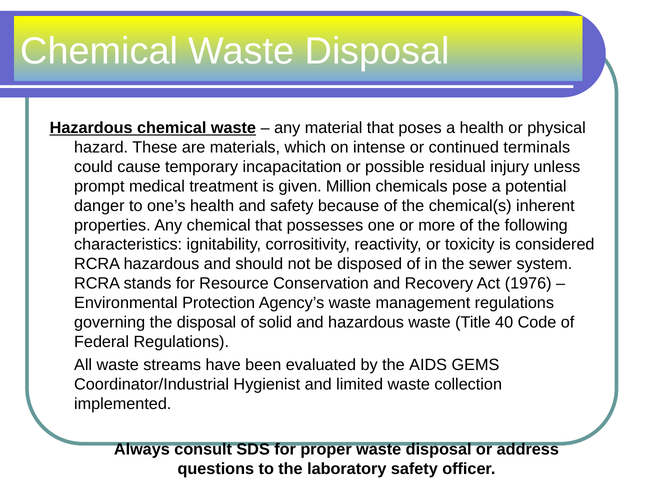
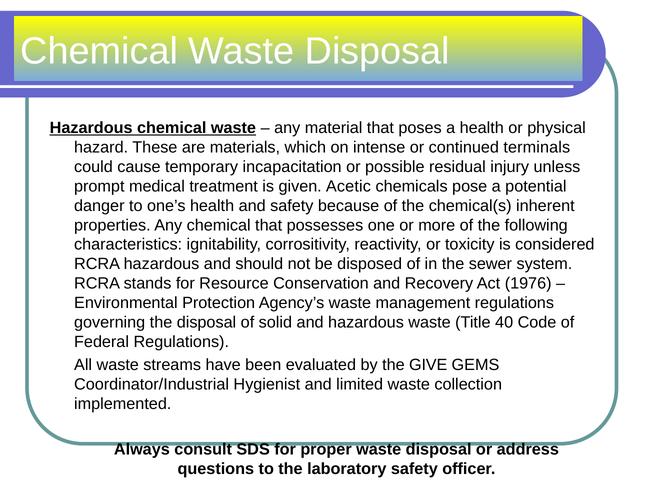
Million: Million -> Acetic
AIDS: AIDS -> GIVE
